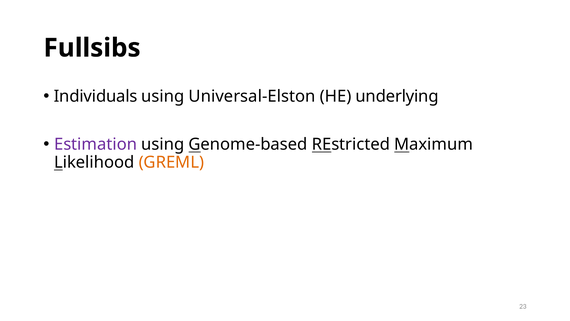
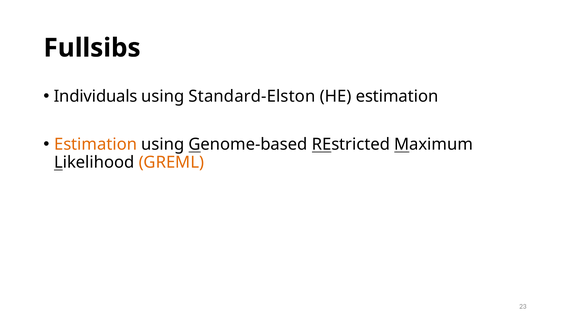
Universal-Elston: Universal-Elston -> Standard-Elston
HE underlying: underlying -> estimation
Estimation at (96, 144) colour: purple -> orange
